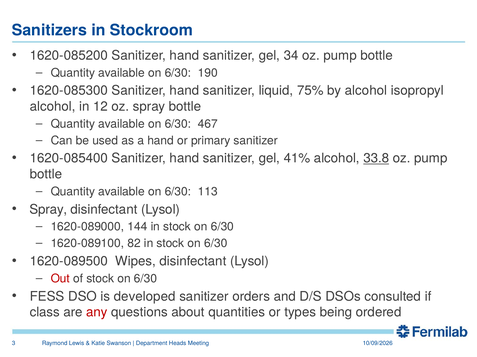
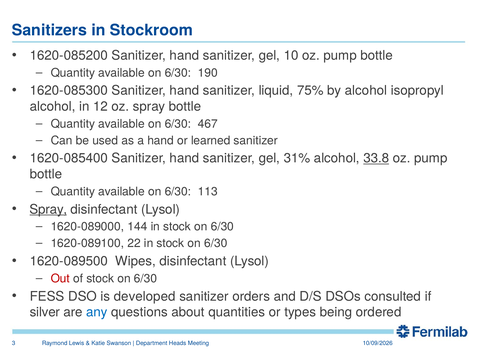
34: 34 -> 10
primary: primary -> learned
41%: 41% -> 31%
Spray at (48, 210) underline: none -> present
82: 82 -> 22
class: class -> silver
any colour: red -> blue
